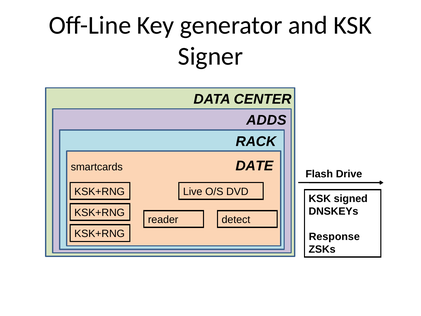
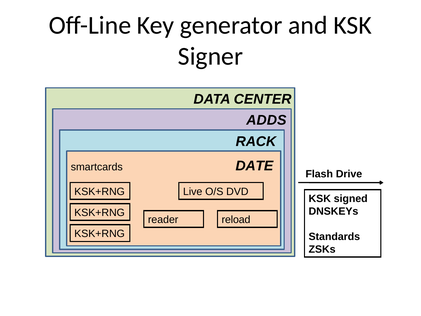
detect: detect -> reload
Response: Response -> Standards
